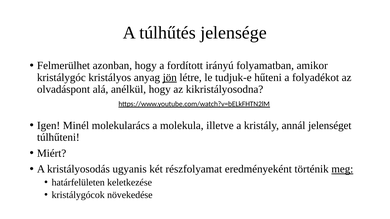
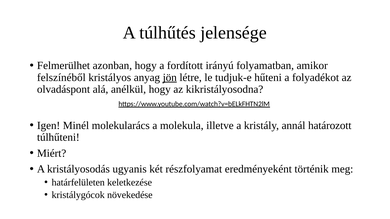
kristálygóc: kristálygóc -> felszínéből
jelenséget: jelenséget -> határozott
meg underline: present -> none
